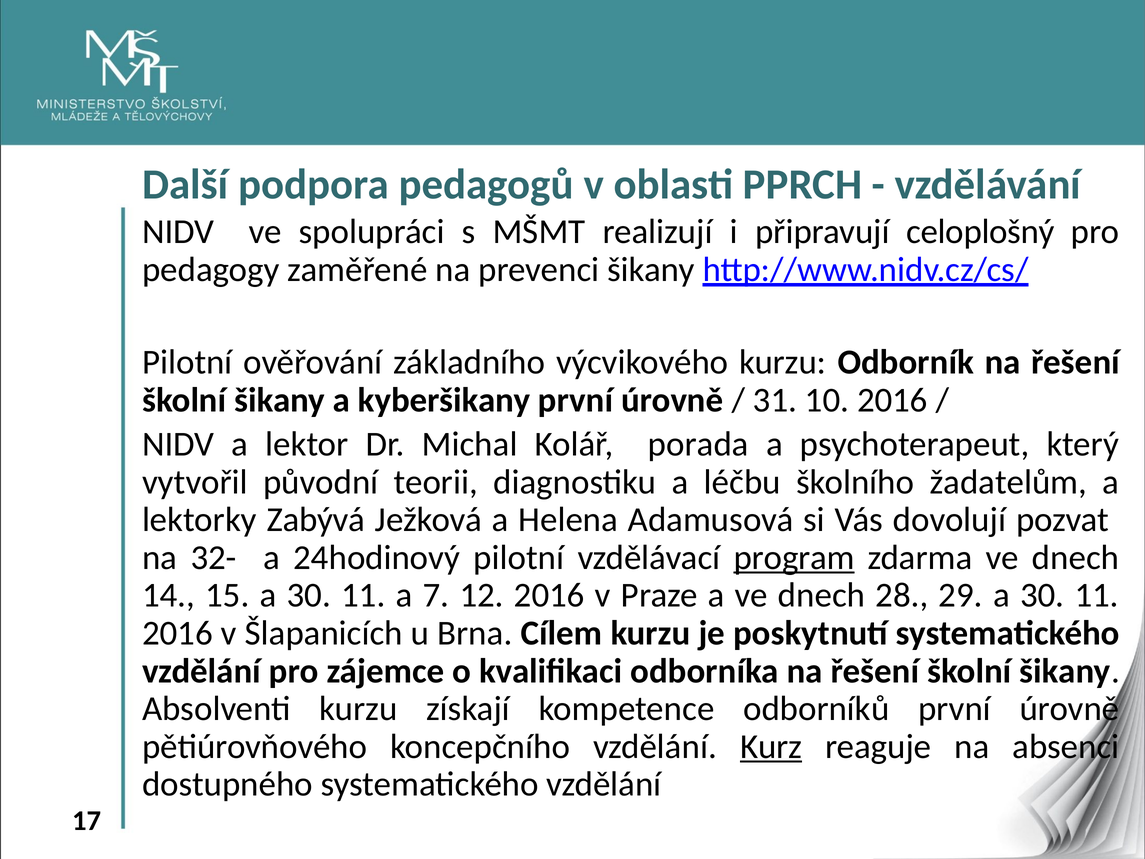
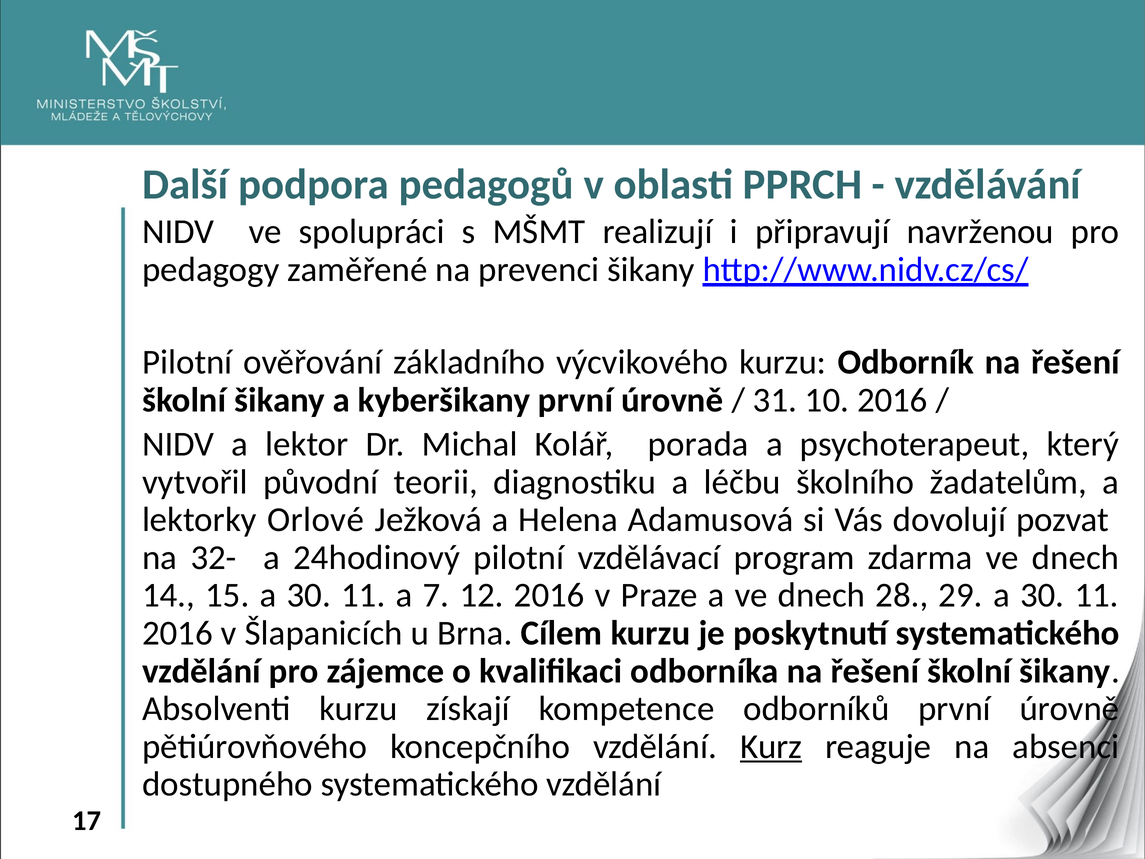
celoplošný: celoplošný -> navrženou
Zabývá: Zabývá -> Orlové
program underline: present -> none
